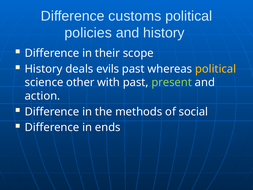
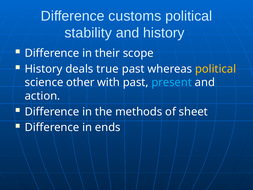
policies: policies -> stability
evils: evils -> true
present colour: light green -> light blue
social: social -> sheet
